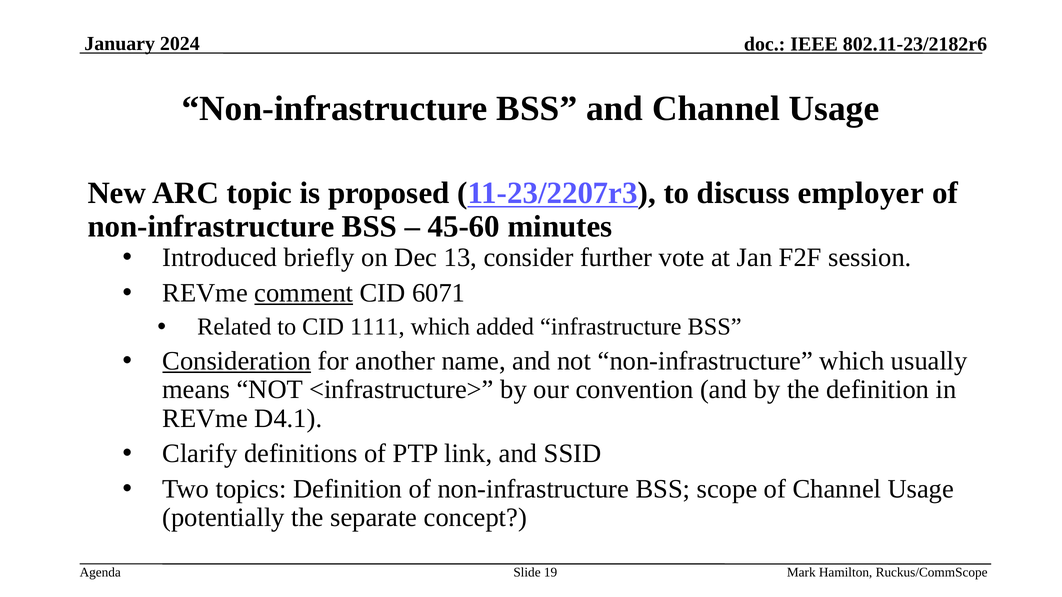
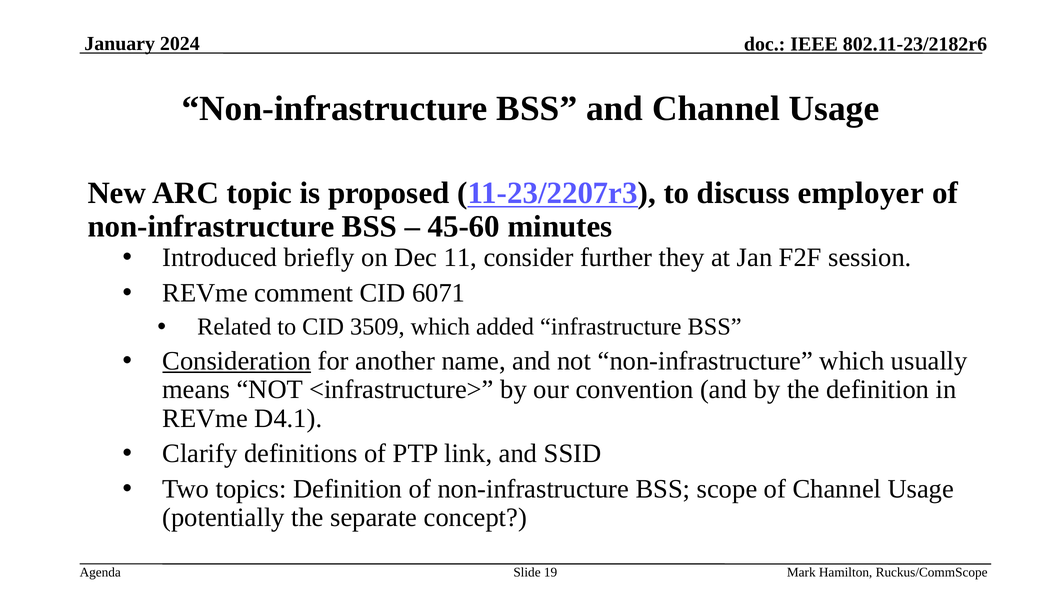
13: 13 -> 11
vote: vote -> they
comment underline: present -> none
1111: 1111 -> 3509
